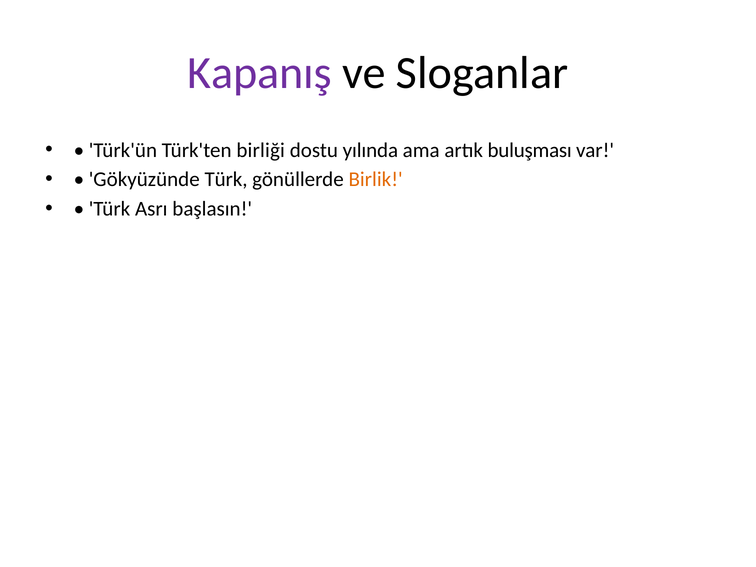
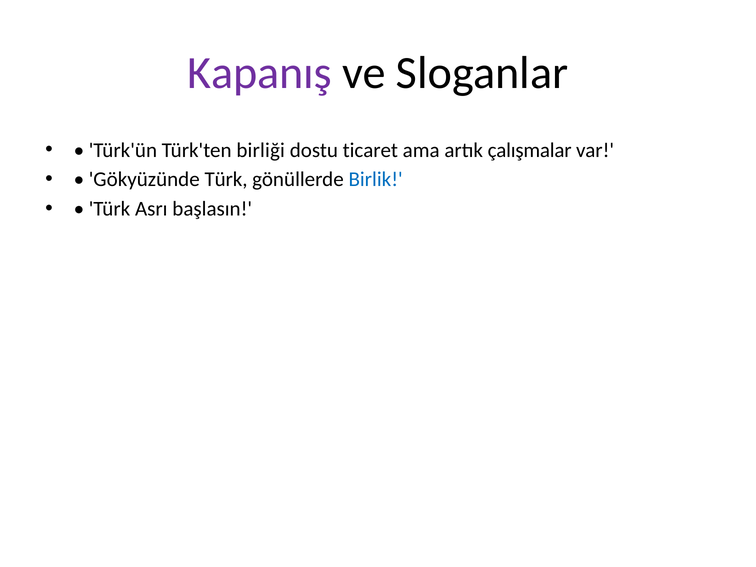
yılında: yılında -> ticaret
buluşması: buluşması -> çalışmalar
Birlik colour: orange -> blue
